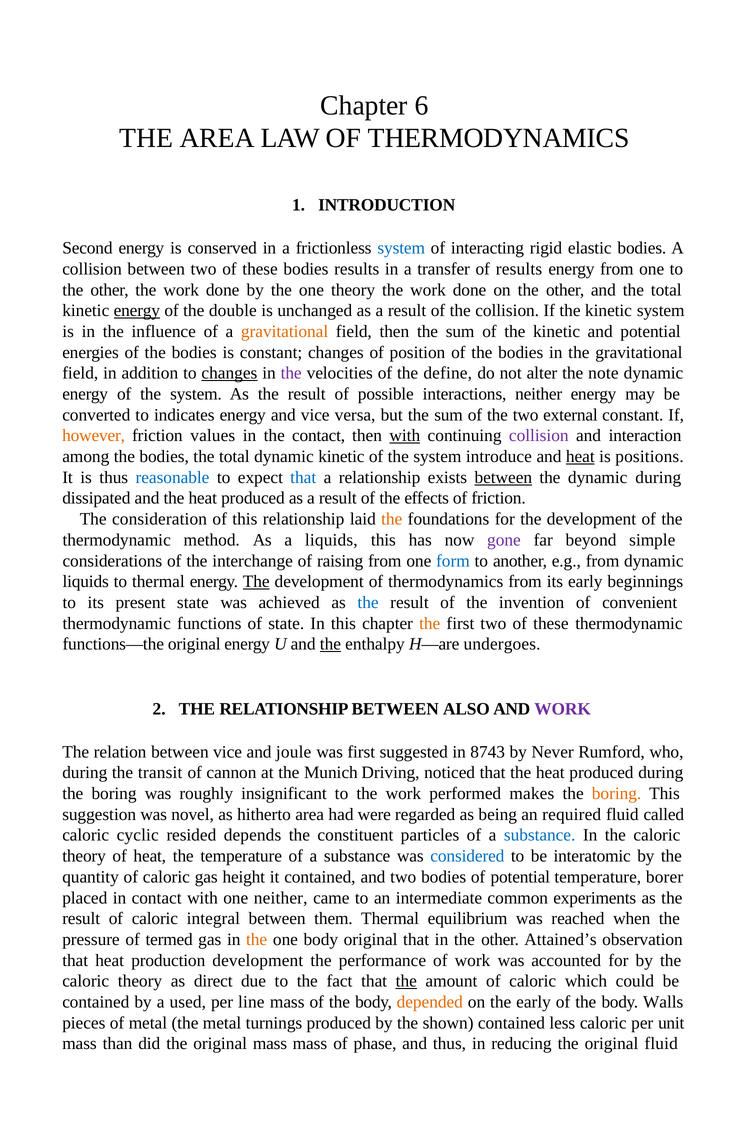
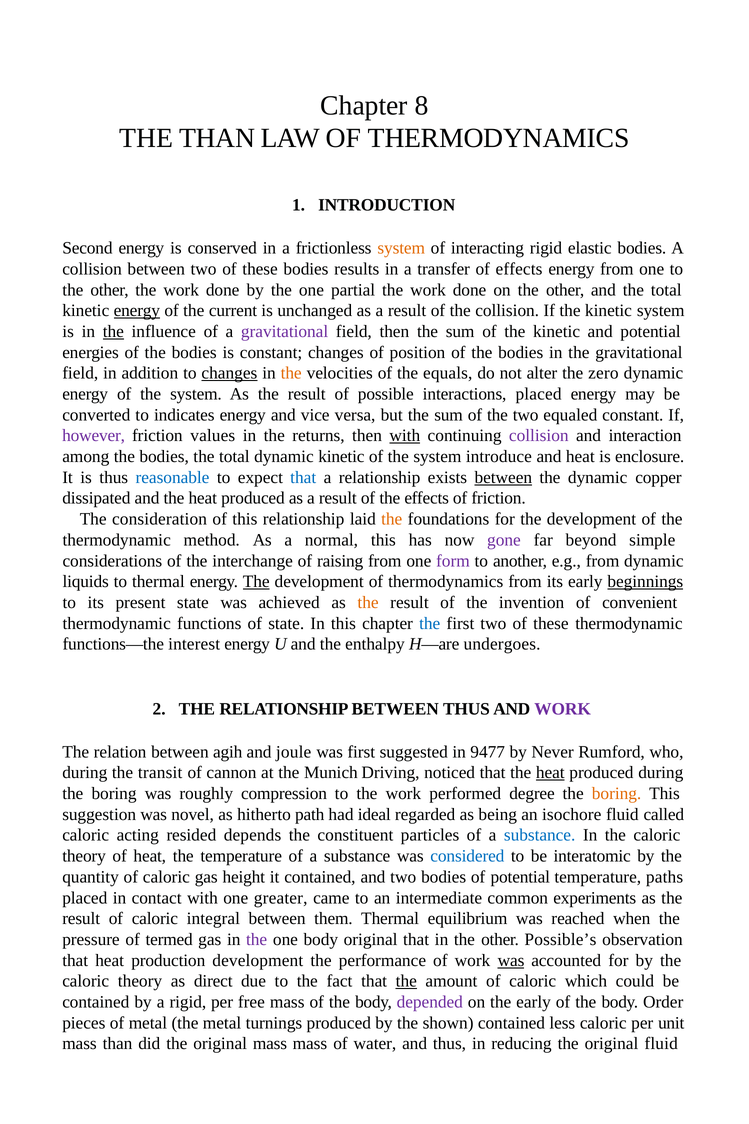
6: 6 -> 8
THE AREA: AREA -> THAN
system at (401, 248) colour: blue -> orange
of results: results -> effects
one theory: theory -> partial
double: double -> current
the at (113, 331) underline: none -> present
gravitational at (285, 331) colour: orange -> purple
the at (291, 373) colour: purple -> orange
define: define -> equals
note: note -> zero
interactions neither: neither -> placed
external: external -> equaled
however colour: orange -> purple
the contact: contact -> returns
heat at (580, 456) underline: present -> none
positions: positions -> enclosure
dynamic during: during -> copper
a liquids: liquids -> normal
form colour: blue -> purple
beginnings underline: none -> present
the at (368, 602) colour: blue -> orange
the at (430, 623) colour: orange -> blue
functions—the original: original -> interest
the at (330, 644) underline: present -> none
BETWEEN ALSO: ALSO -> THUS
between vice: vice -> agih
8743: 8743 -> 9477
heat at (550, 772) underline: none -> present
insignificant: insignificant -> compression
makes: makes -> degree
hitherto area: area -> path
were: were -> ideal
required: required -> isochore
cyclic: cyclic -> acting
borer: borer -> paths
one neither: neither -> greater
the at (257, 939) colour: orange -> purple
Attained’s: Attained’s -> Possible’s
was at (511, 960) underline: none -> present
a used: used -> rigid
line: line -> free
depended colour: orange -> purple
Walls: Walls -> Order
phase: phase -> water
